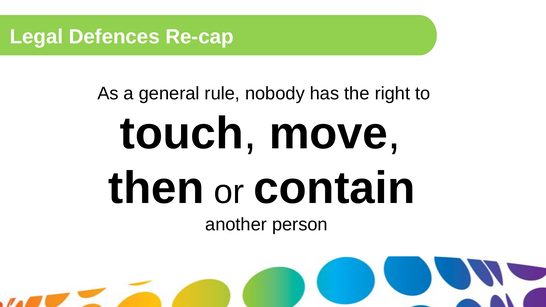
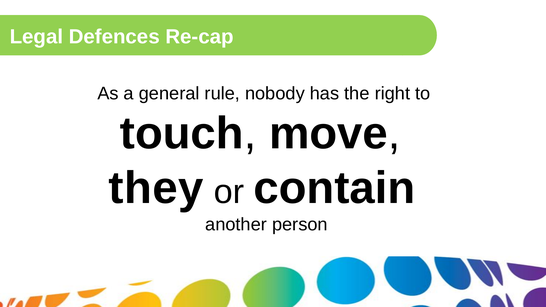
then: then -> they
